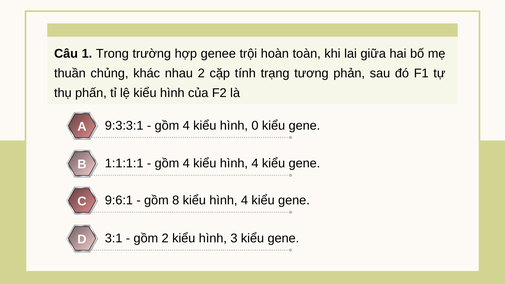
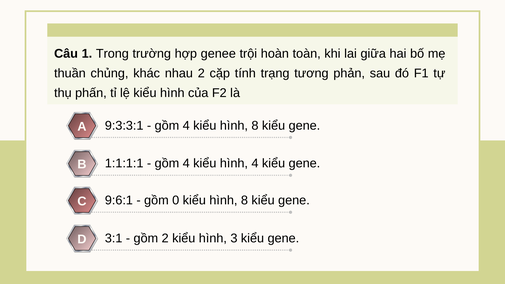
4 kiểu hình 0: 0 -> 8
8: 8 -> 0
4 at (244, 200): 4 -> 8
